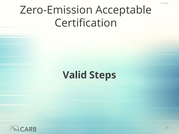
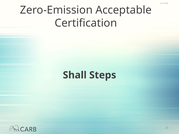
Valid: Valid -> Shall
